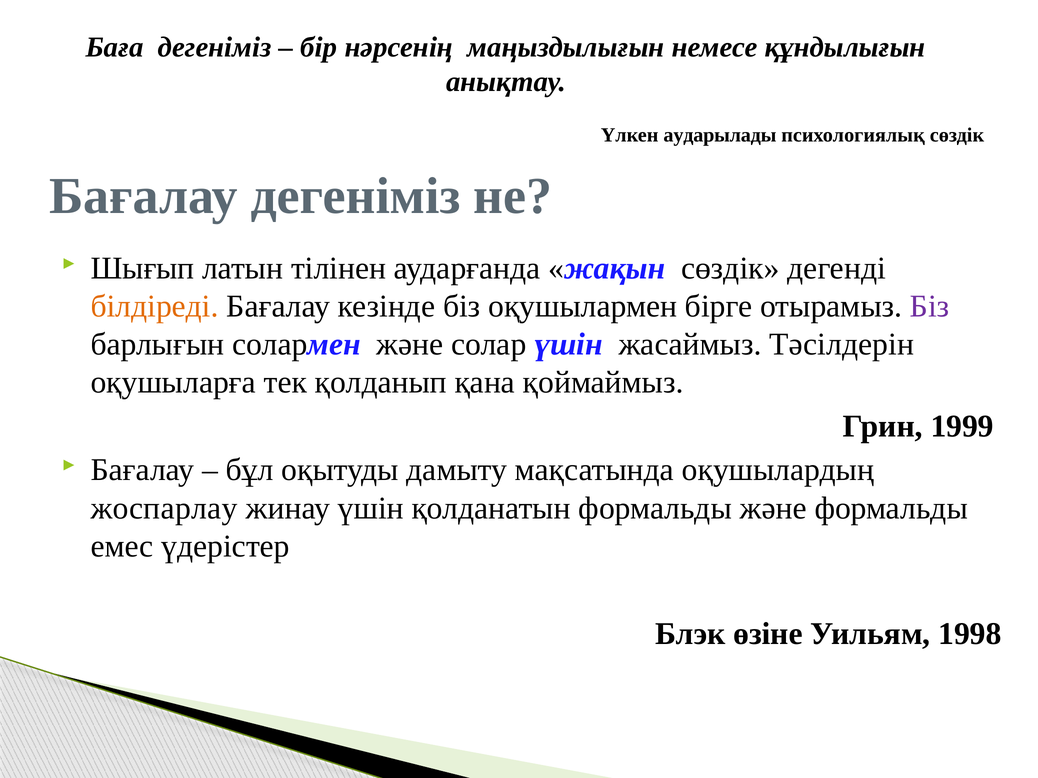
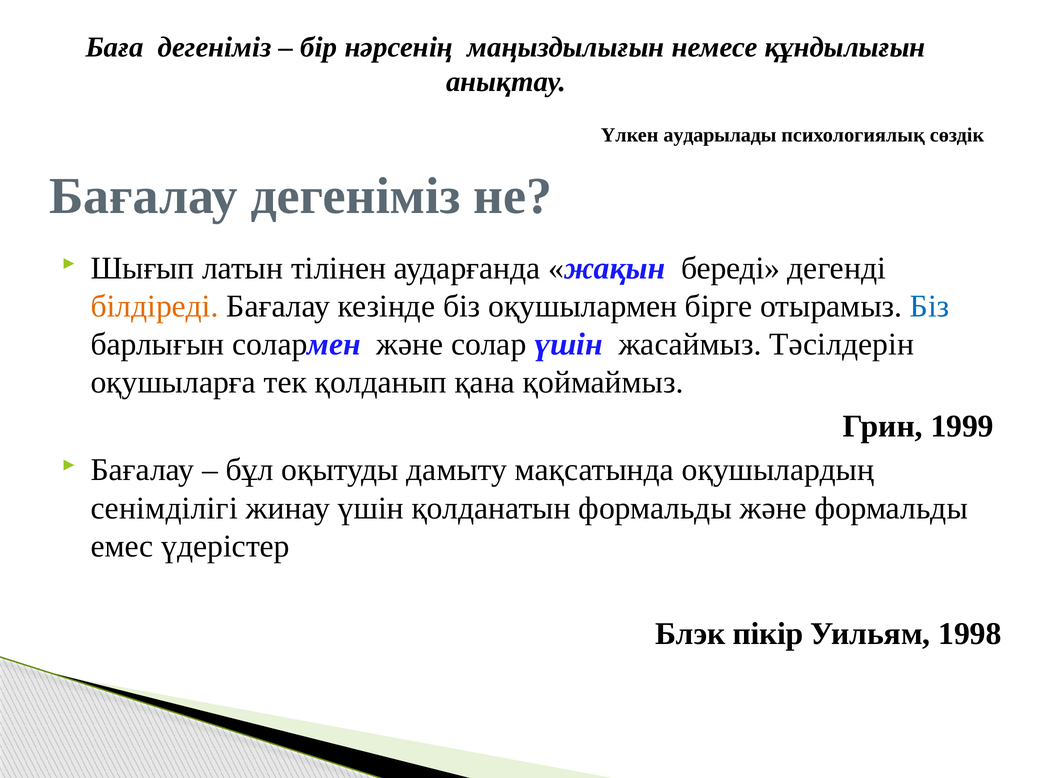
жақын сөздік: сөздік -> береді
Біз at (930, 307) colour: purple -> blue
жоспарлау: жоспарлау -> сенімділігі
өзіне: өзіне -> пікір
